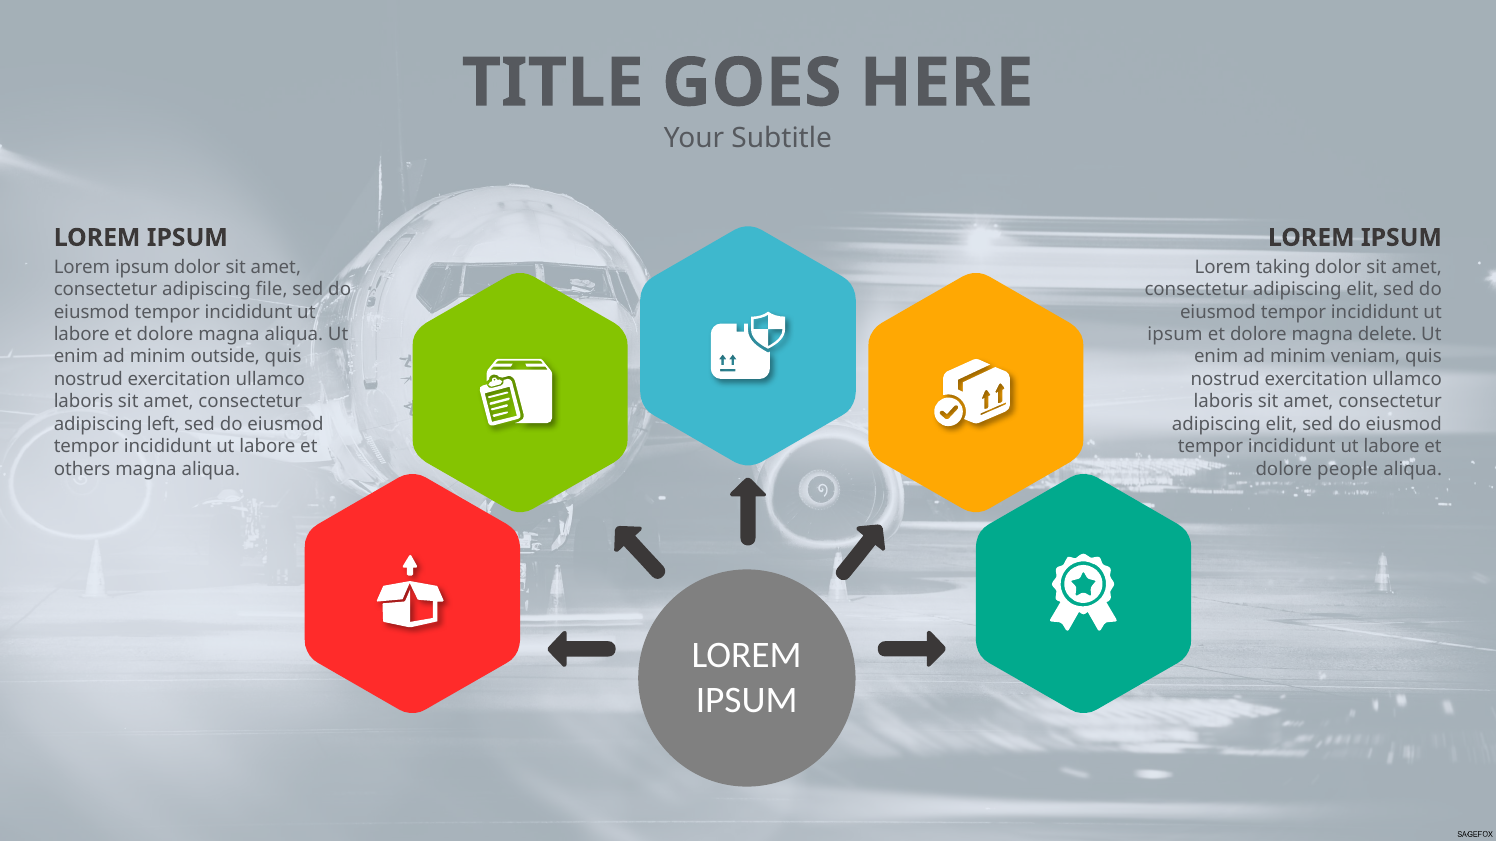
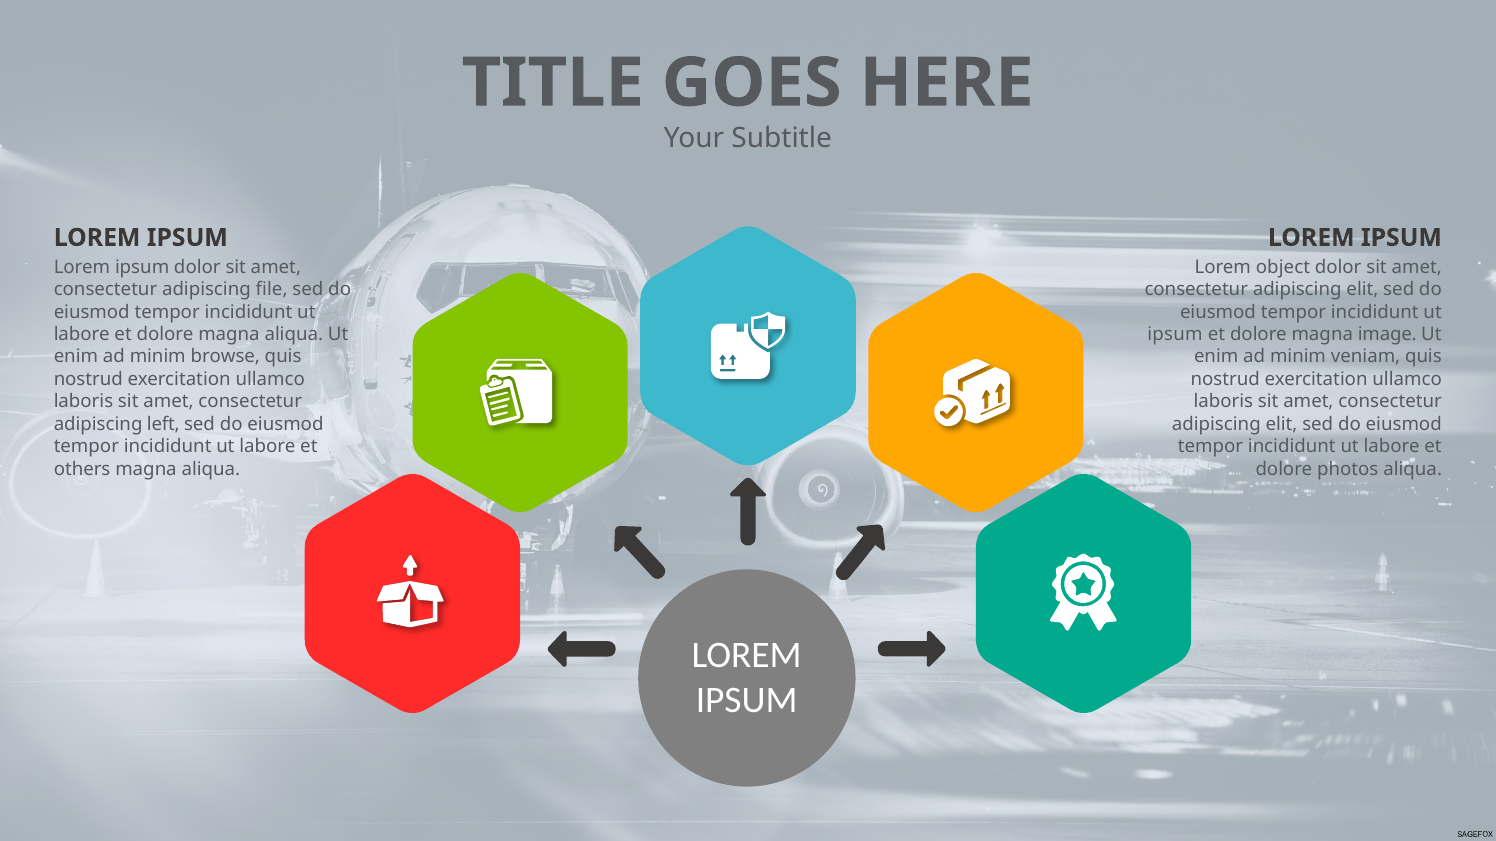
taking: taking -> object
delete: delete -> image
outside: outside -> browse
people: people -> photos
